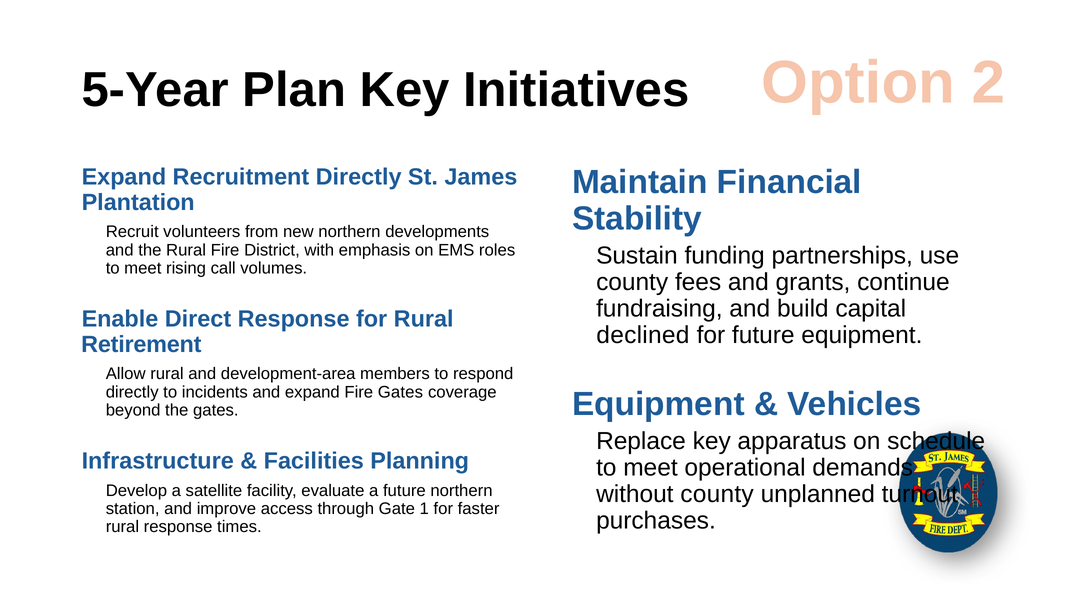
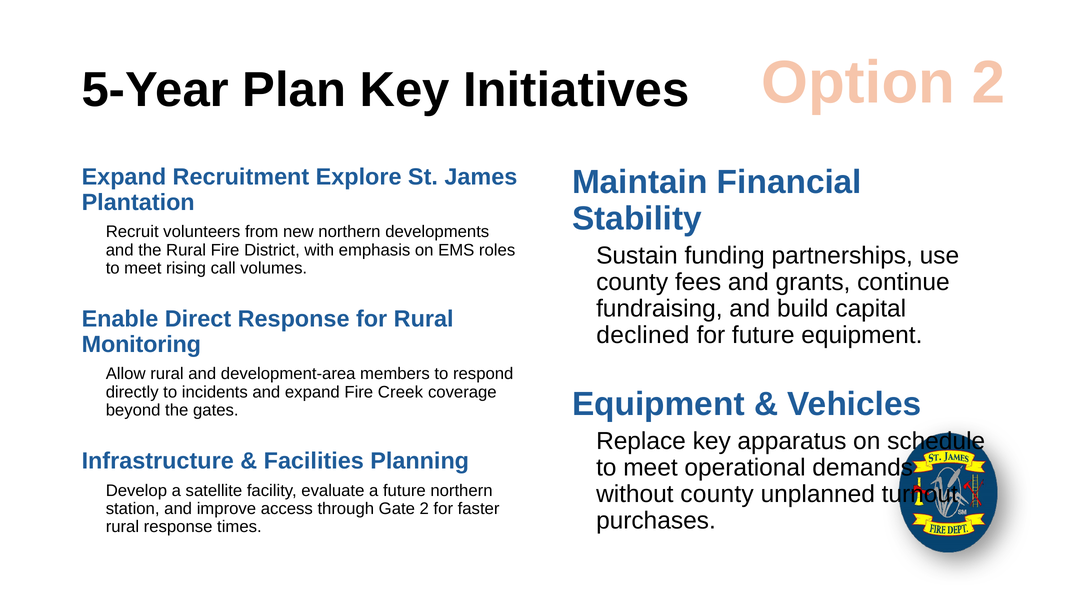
Recruitment Directly: Directly -> Explore
Retirement: Retirement -> Monitoring
Fire Gates: Gates -> Creek
Gate 1: 1 -> 2
